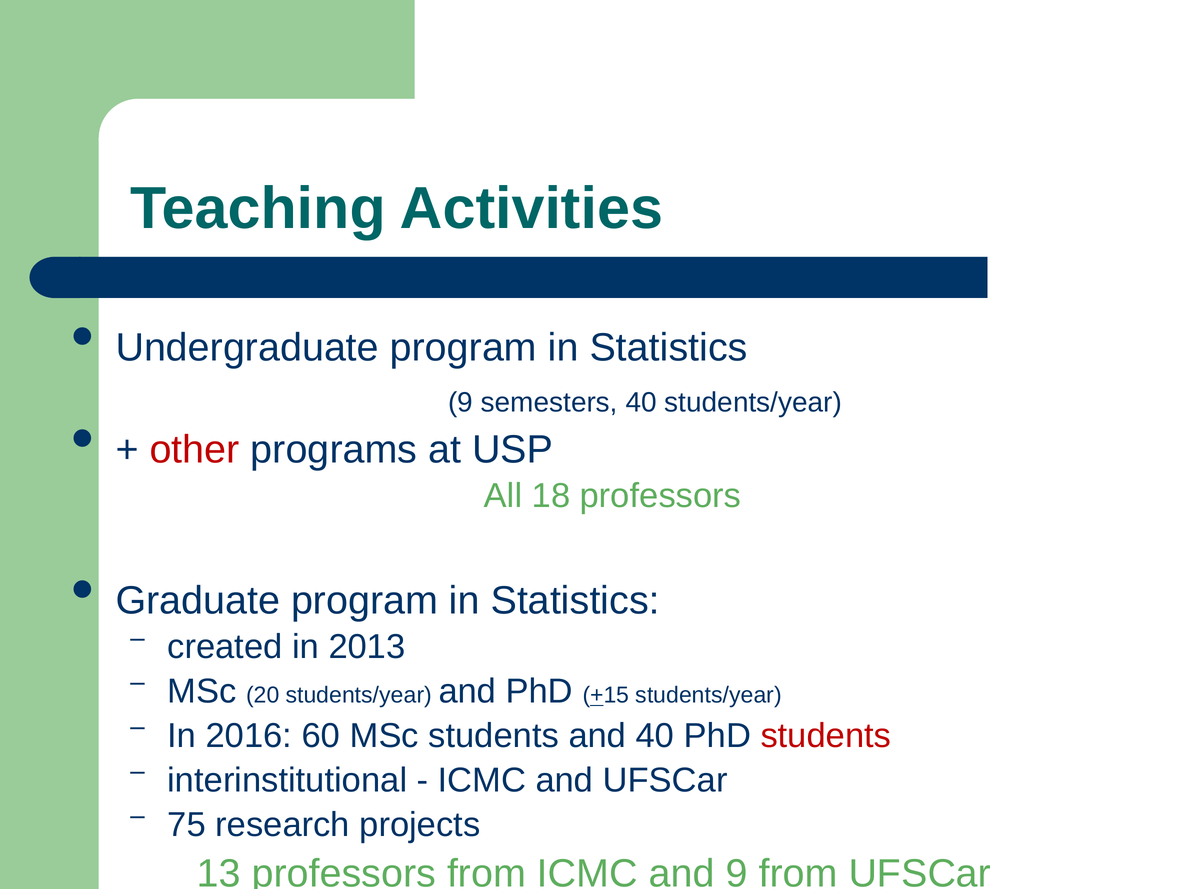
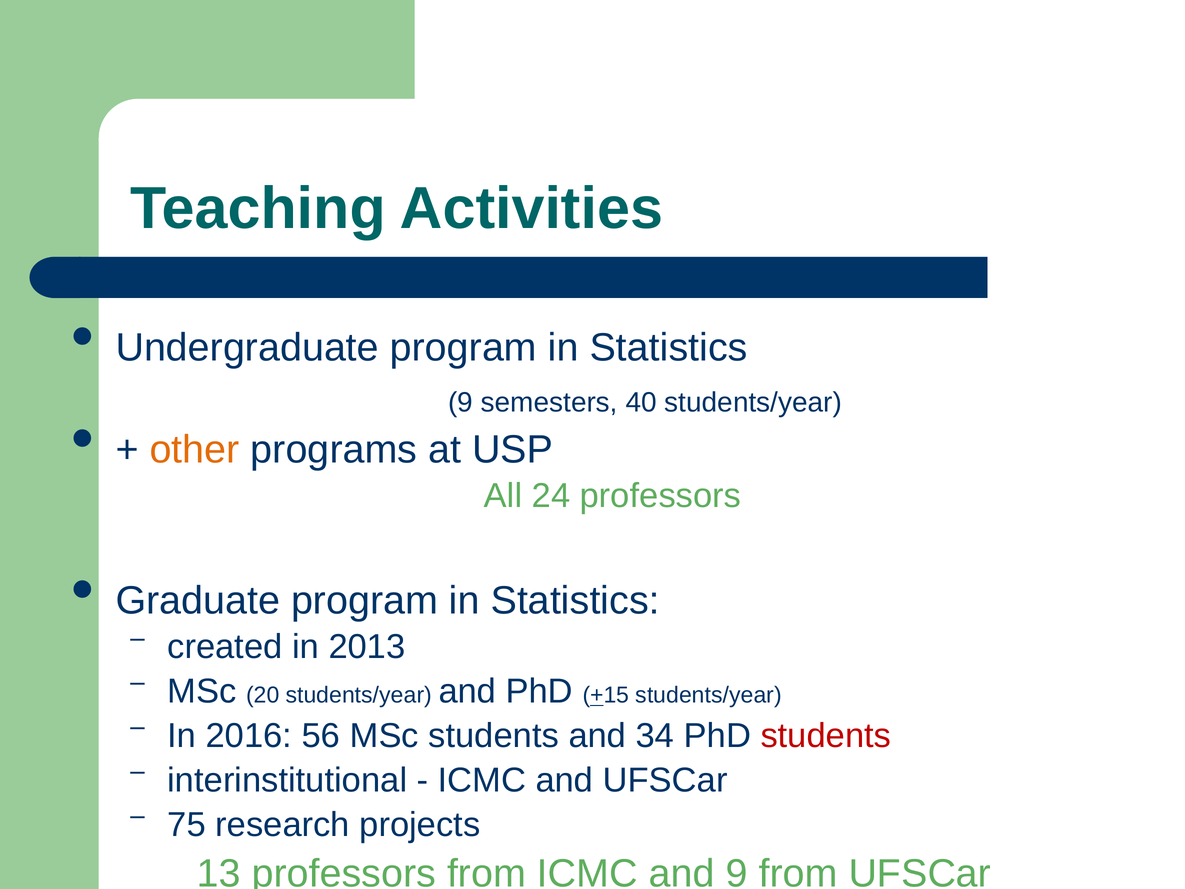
other colour: red -> orange
18: 18 -> 24
60: 60 -> 56
and 40: 40 -> 34
